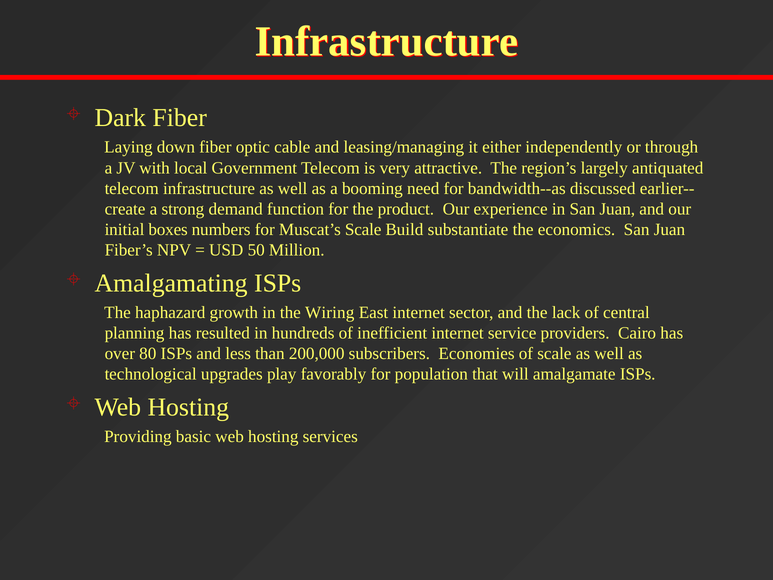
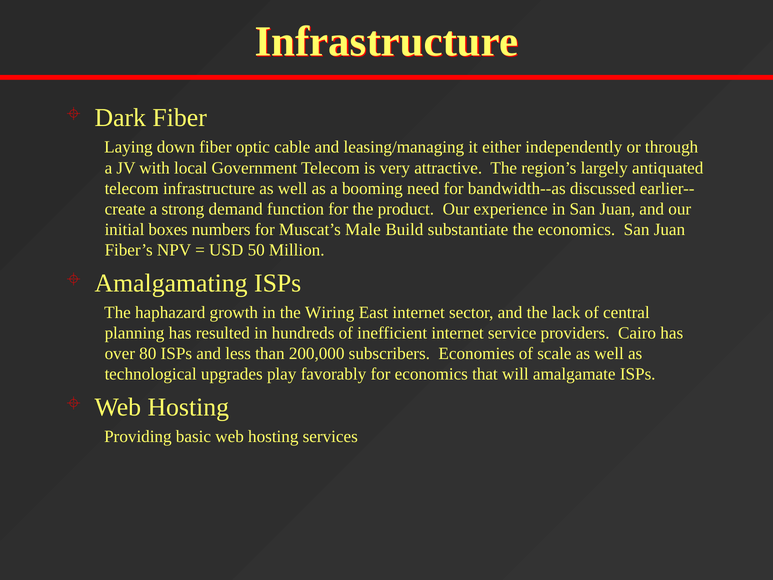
Muscat’s Scale: Scale -> Male
for population: population -> economics
